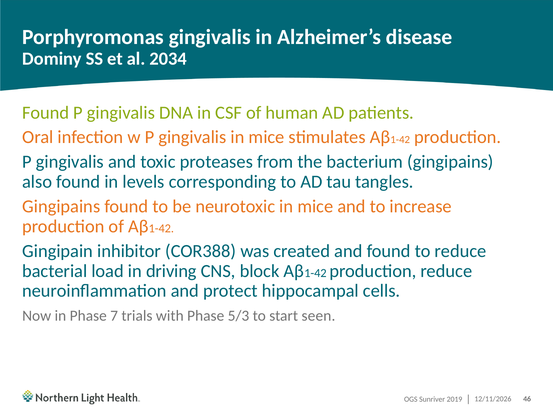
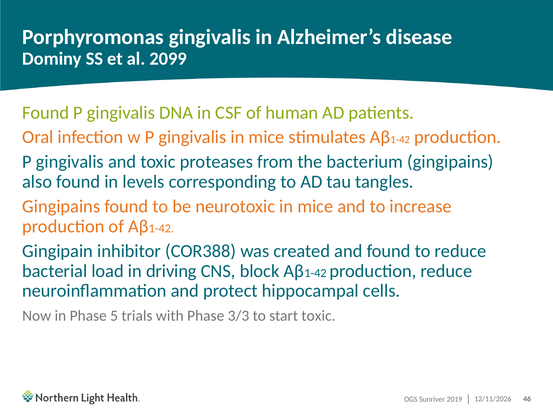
2034: 2034 -> 2099
7: 7 -> 5
5/3: 5/3 -> 3/3
start seen: seen -> toxic
